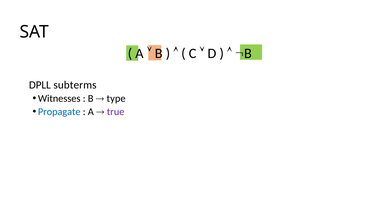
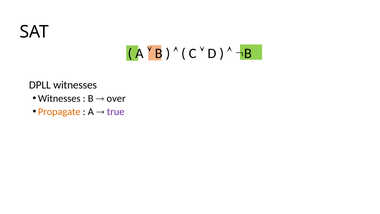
DPLL subterms: subterms -> witnesses
type: type -> over
Propagate colour: blue -> orange
